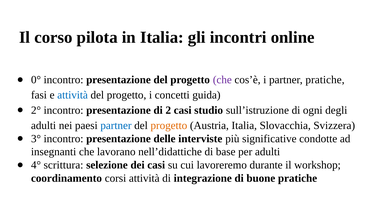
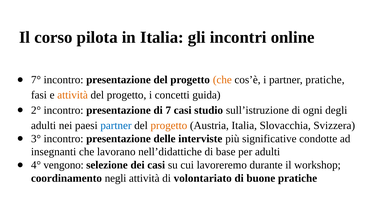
0°: 0° -> 7°
che at (222, 80) colour: purple -> orange
attività at (73, 95) colour: blue -> orange
2: 2 -> 7
scrittura: scrittura -> vengono
corsi: corsi -> negli
integrazione: integrazione -> volontariato
